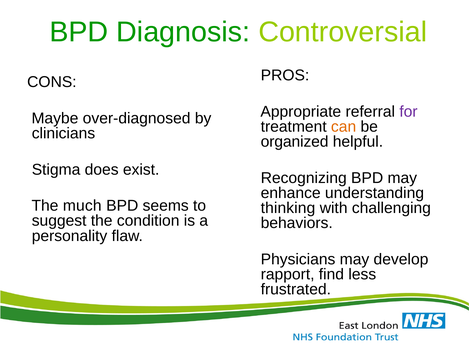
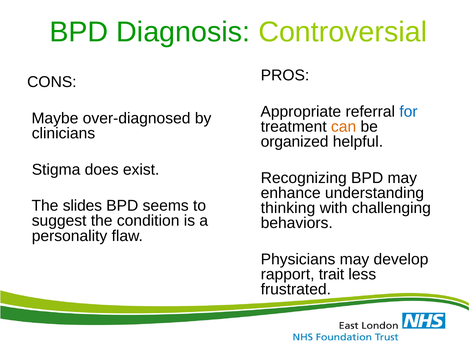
for colour: purple -> blue
much: much -> slides
find: find -> trait
